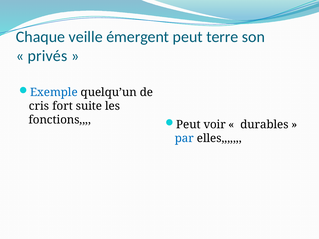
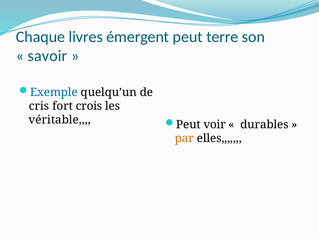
veille: veille -> livres
privés: privés -> savoir
suite: suite -> crois
fonctions: fonctions -> véritable
par colour: blue -> orange
